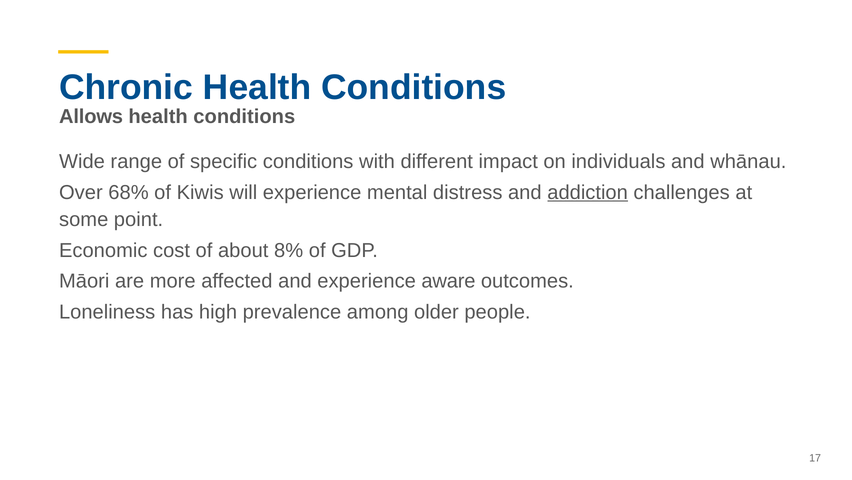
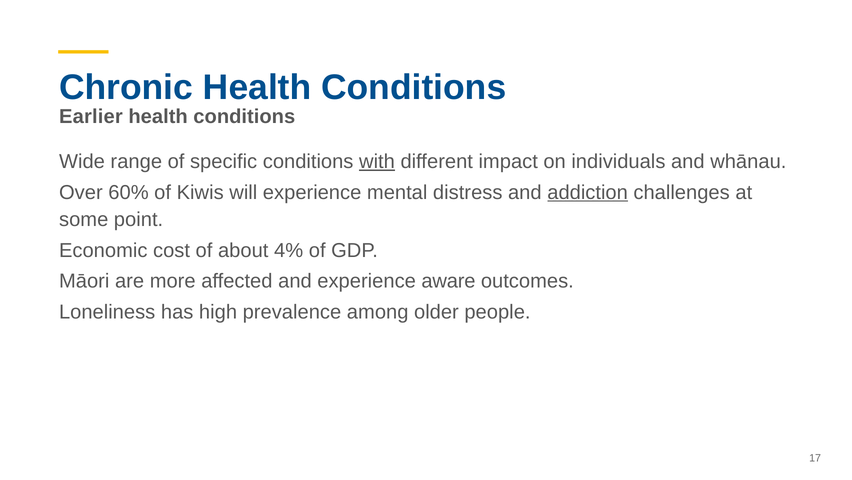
Allows: Allows -> Earlier
with underline: none -> present
68%: 68% -> 60%
8%: 8% -> 4%
